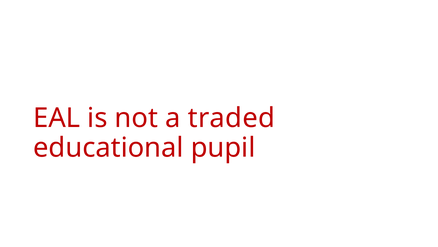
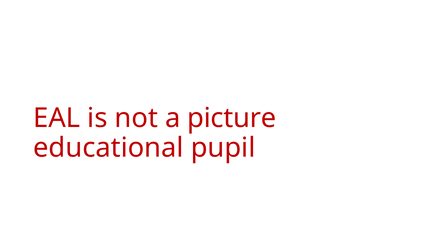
traded: traded -> picture
